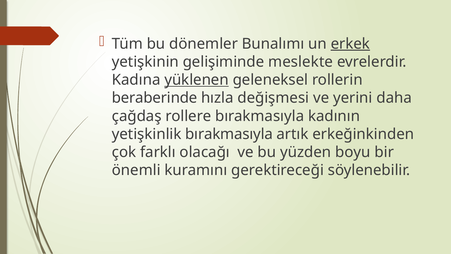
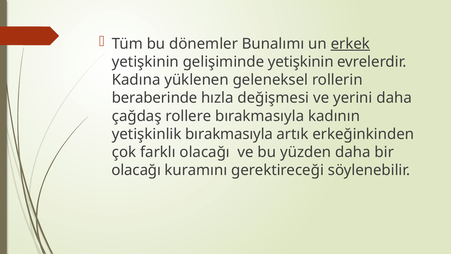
gelişiminde meslekte: meslekte -> yetişkinin
yüklenen underline: present -> none
yüzden boyu: boyu -> daha
önemli at (136, 170): önemli -> olacağı
